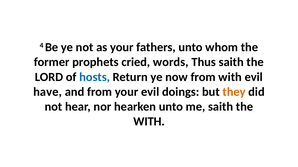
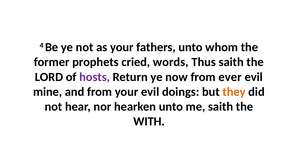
hosts colour: blue -> purple
from with: with -> ever
have: have -> mine
